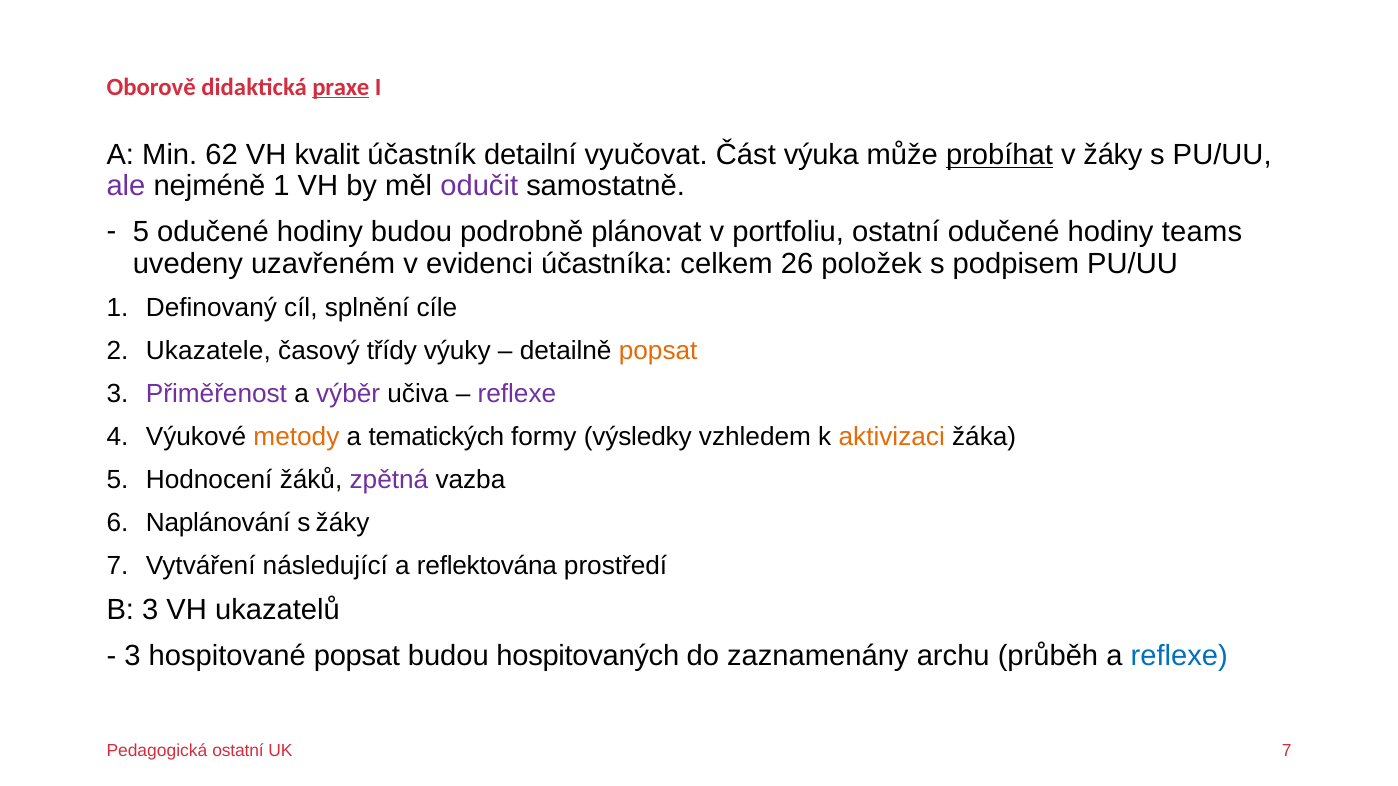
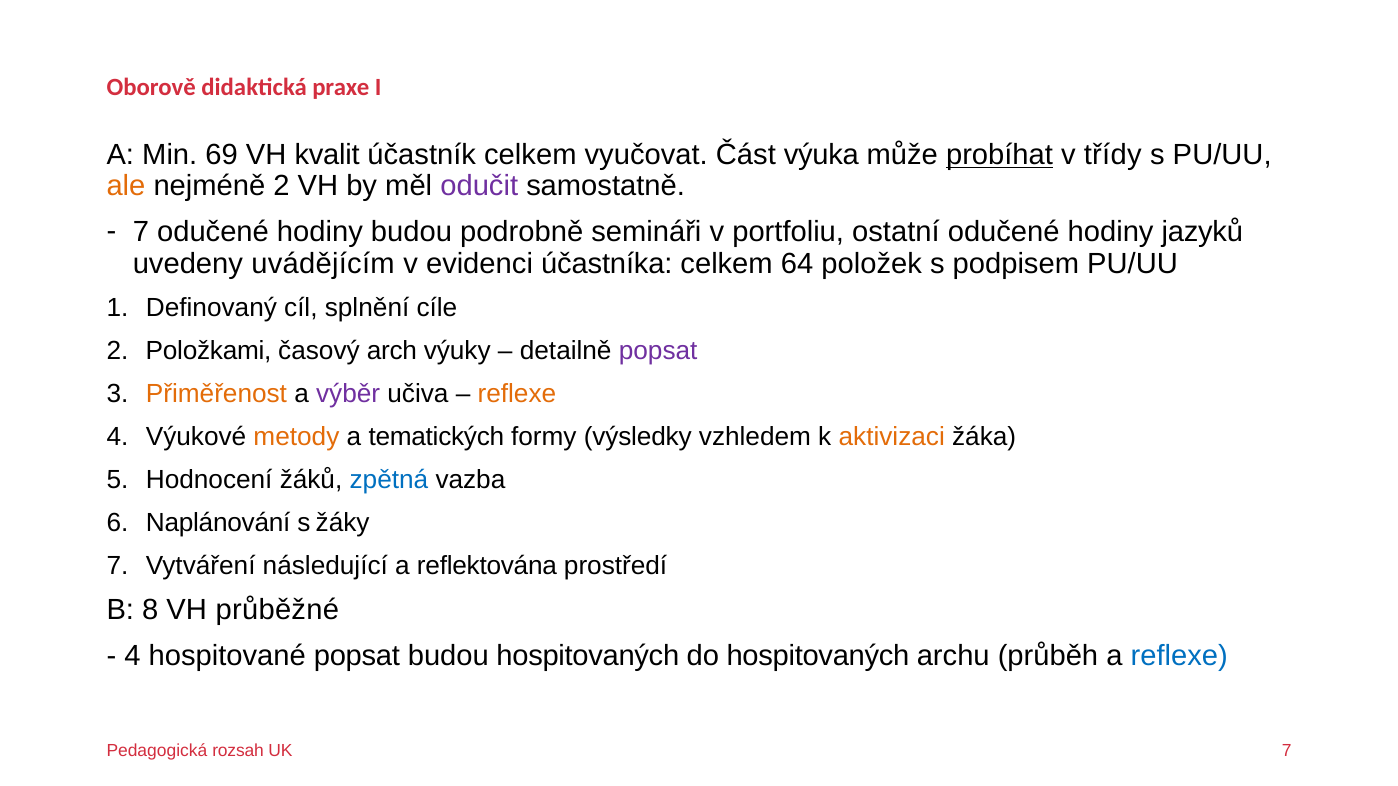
praxe underline: present -> none
62: 62 -> 69
účastník detailní: detailní -> celkem
v žáky: žáky -> třídy
ale colour: purple -> orange
nejméně 1: 1 -> 2
5 at (141, 232): 5 -> 7
plánovat: plánovat -> semináři
teams: teams -> jazyků
uzavřeném: uzavřeném -> uvádějícím
26: 26 -> 64
Ukazatele: Ukazatele -> Položkami
třídy: třídy -> arch
popsat at (658, 351) colour: orange -> purple
Přiměřenost colour: purple -> orange
reflexe at (517, 394) colour: purple -> orange
zpětná colour: purple -> blue
B 3: 3 -> 8
ukazatelů: ukazatelů -> průběžné
3 at (132, 656): 3 -> 4
do zaznamenány: zaznamenány -> hospitovaných
Pedagogická ostatní: ostatní -> rozsah
